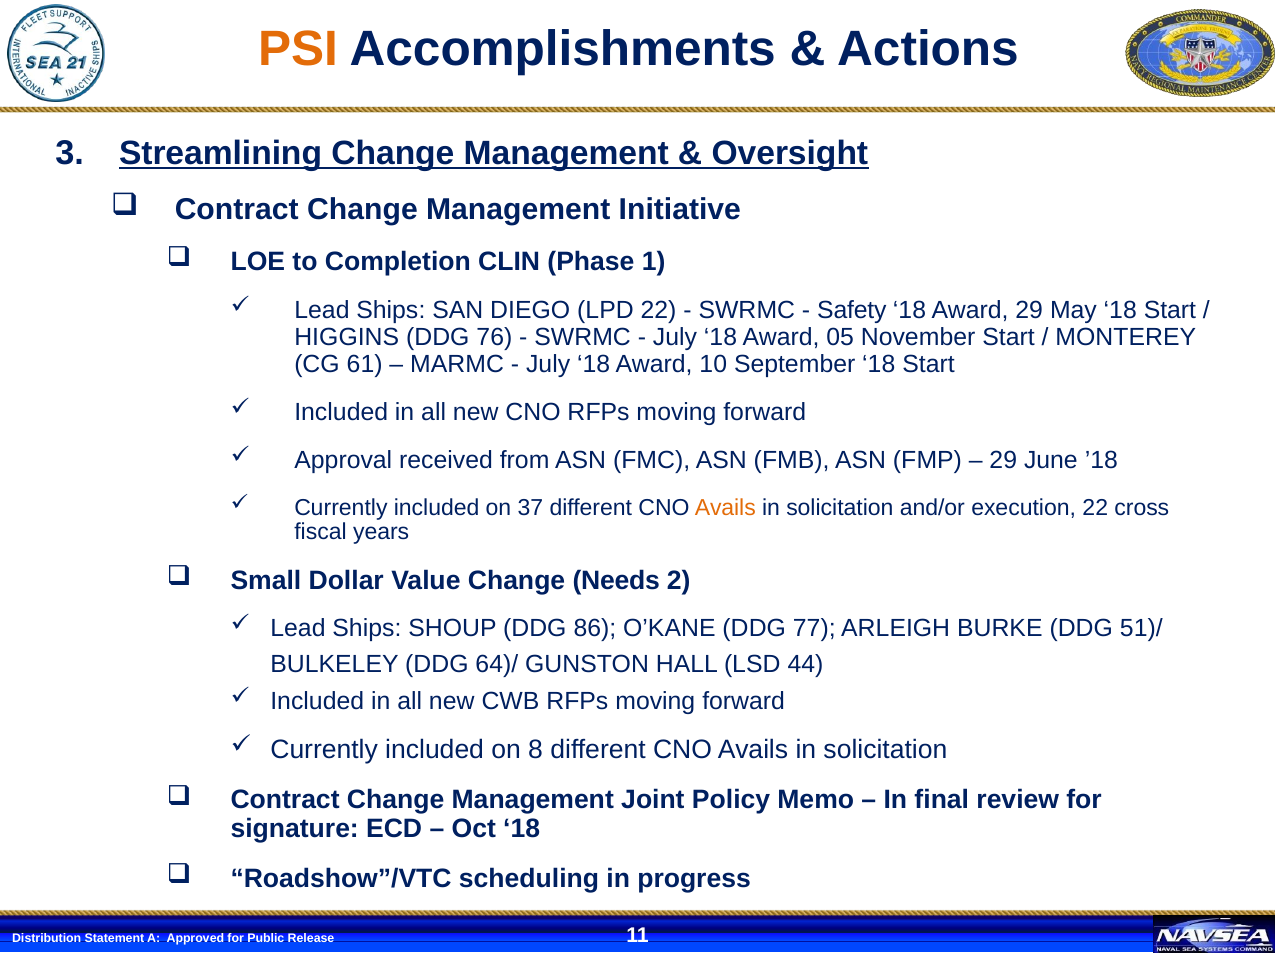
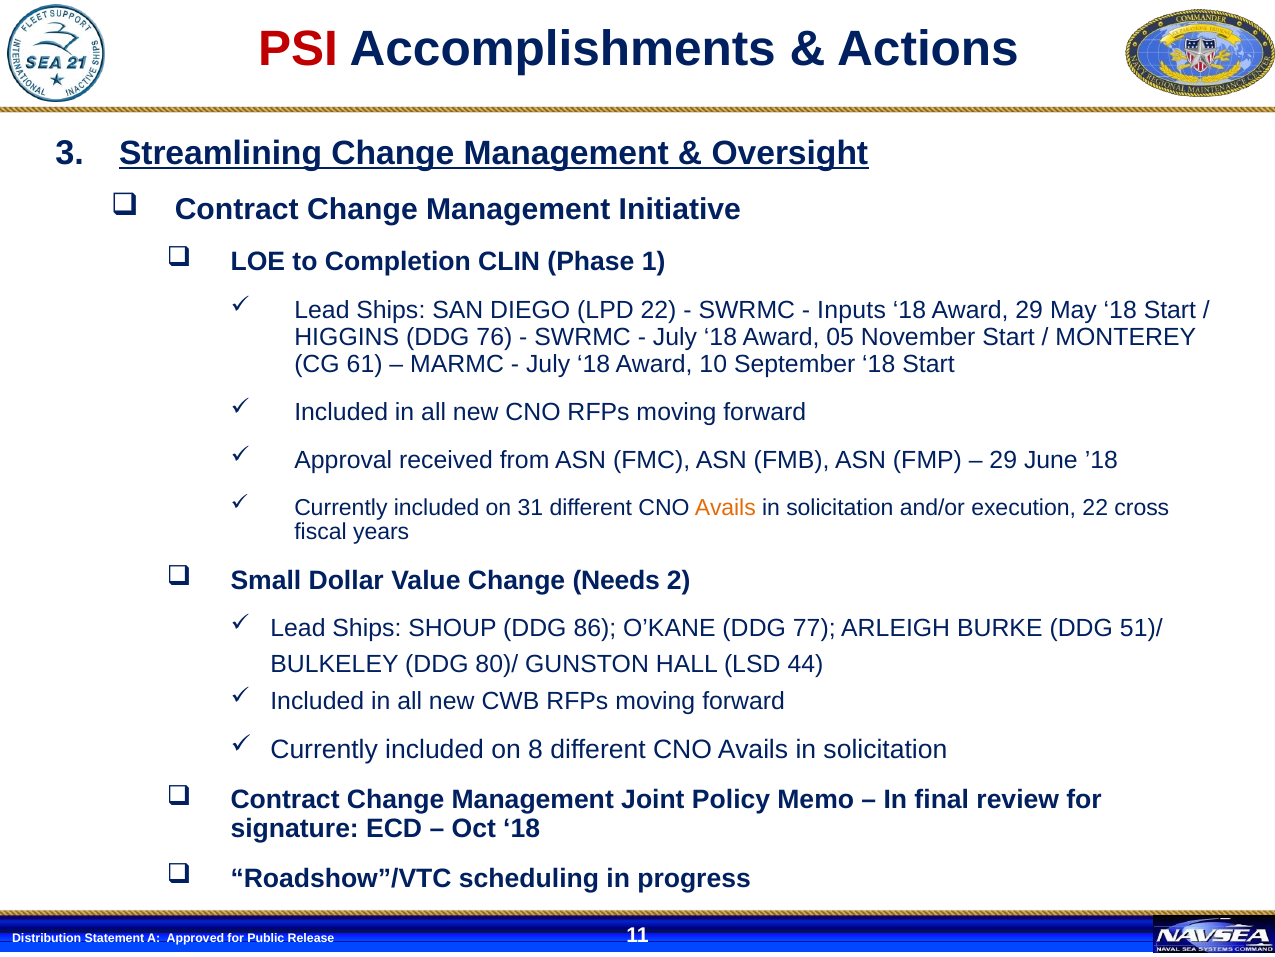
PSI colour: orange -> red
Safety: Safety -> Inputs
37: 37 -> 31
64)/: 64)/ -> 80)/
